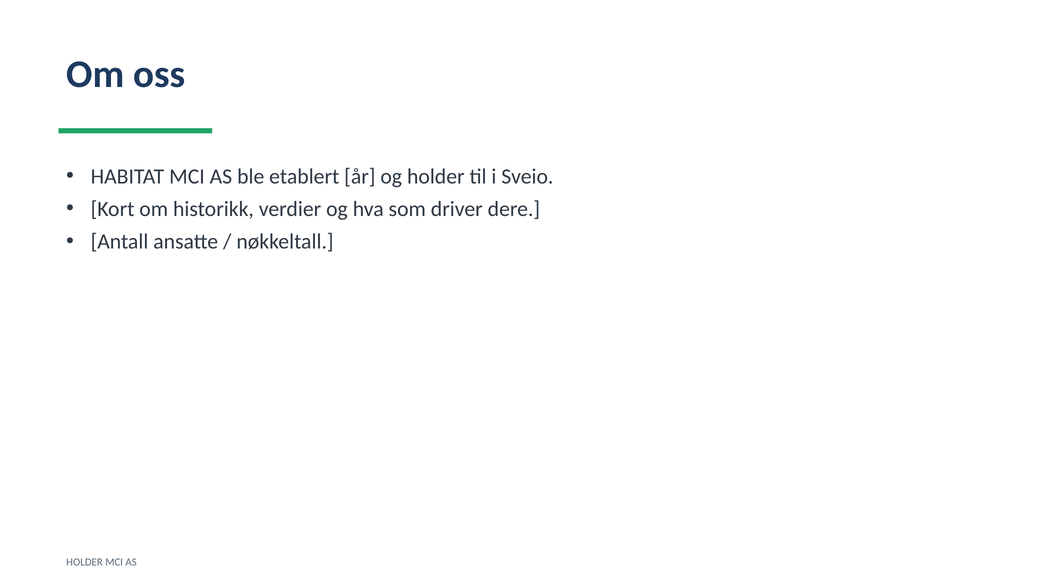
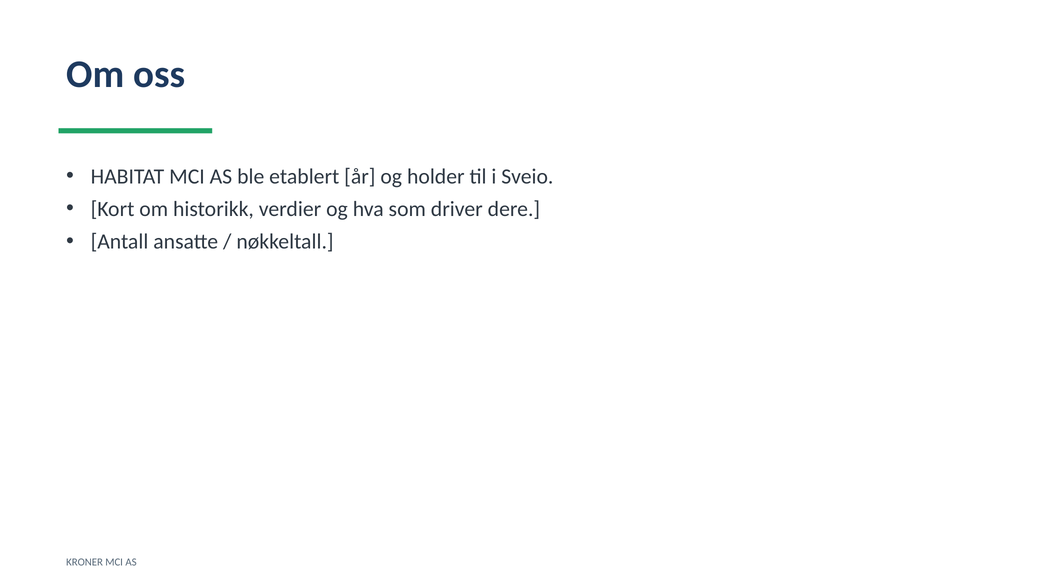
HOLDER at (85, 562): HOLDER -> KRONER
